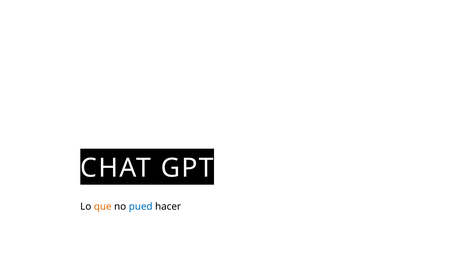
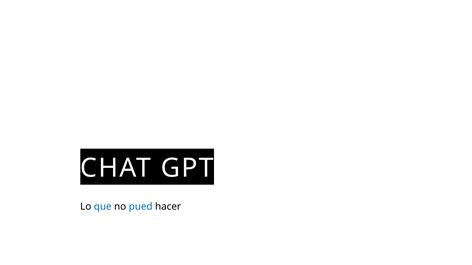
que colour: orange -> blue
